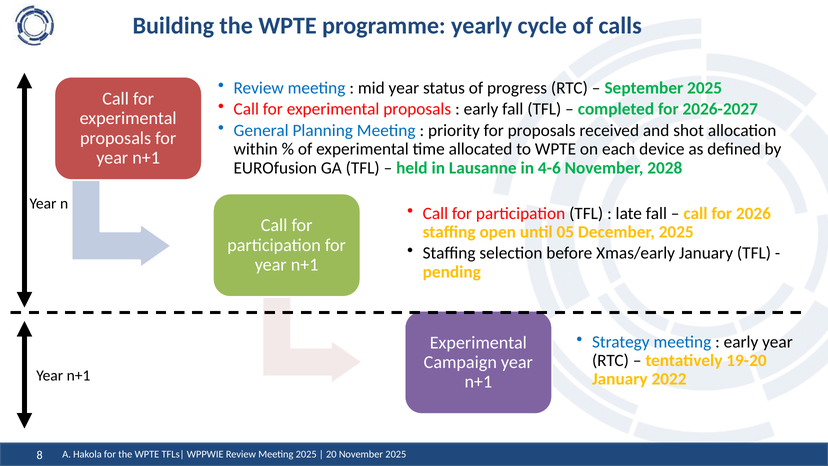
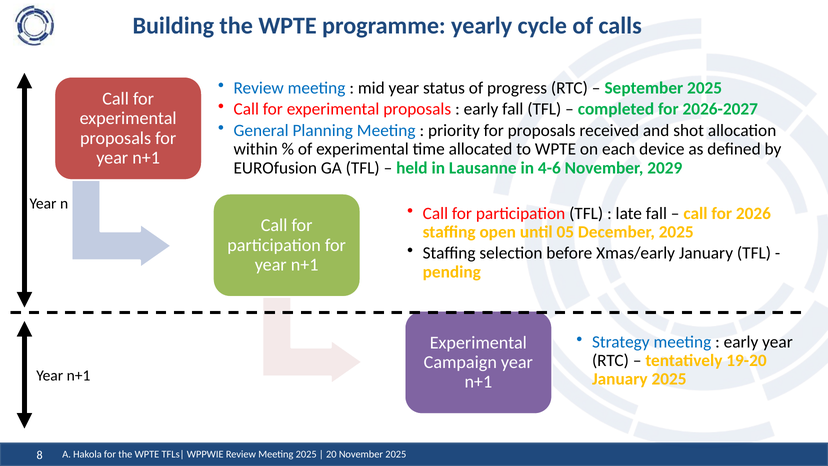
2028: 2028 -> 2029
January 2022: 2022 -> 2025
